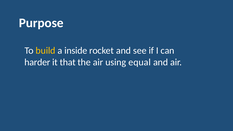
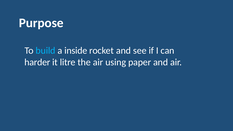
build colour: yellow -> light blue
that: that -> litre
equal: equal -> paper
